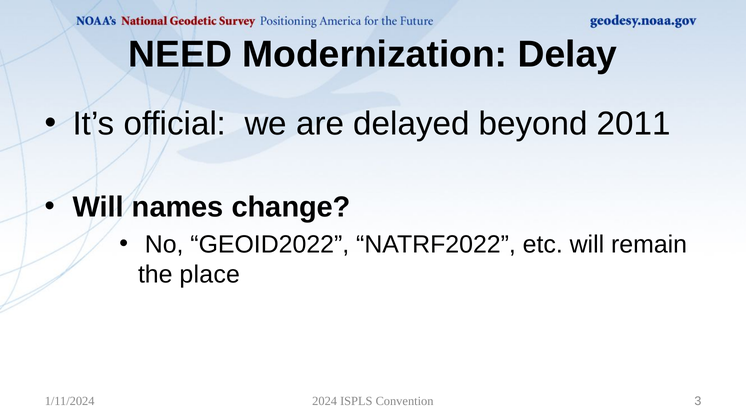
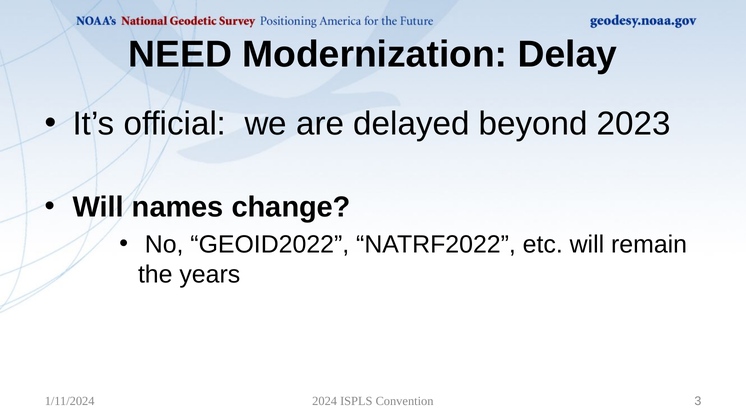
2011: 2011 -> 2023
place: place -> years
